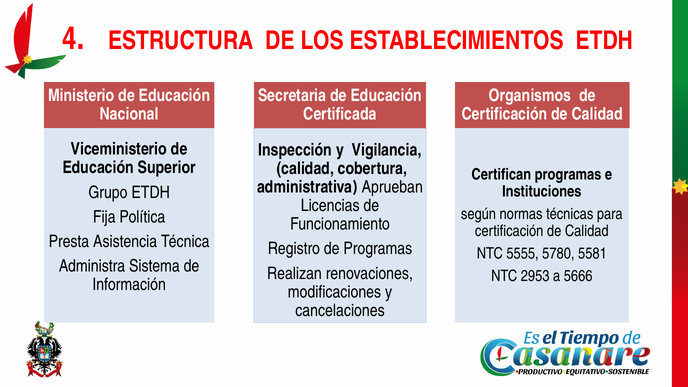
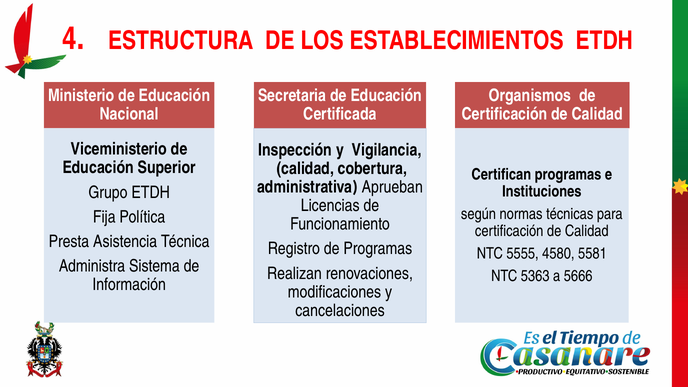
5780: 5780 -> 4580
2953: 2953 -> 5363
